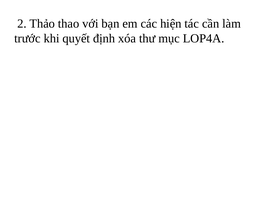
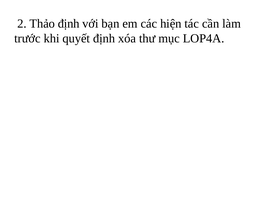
Thảo thao: thao -> định
